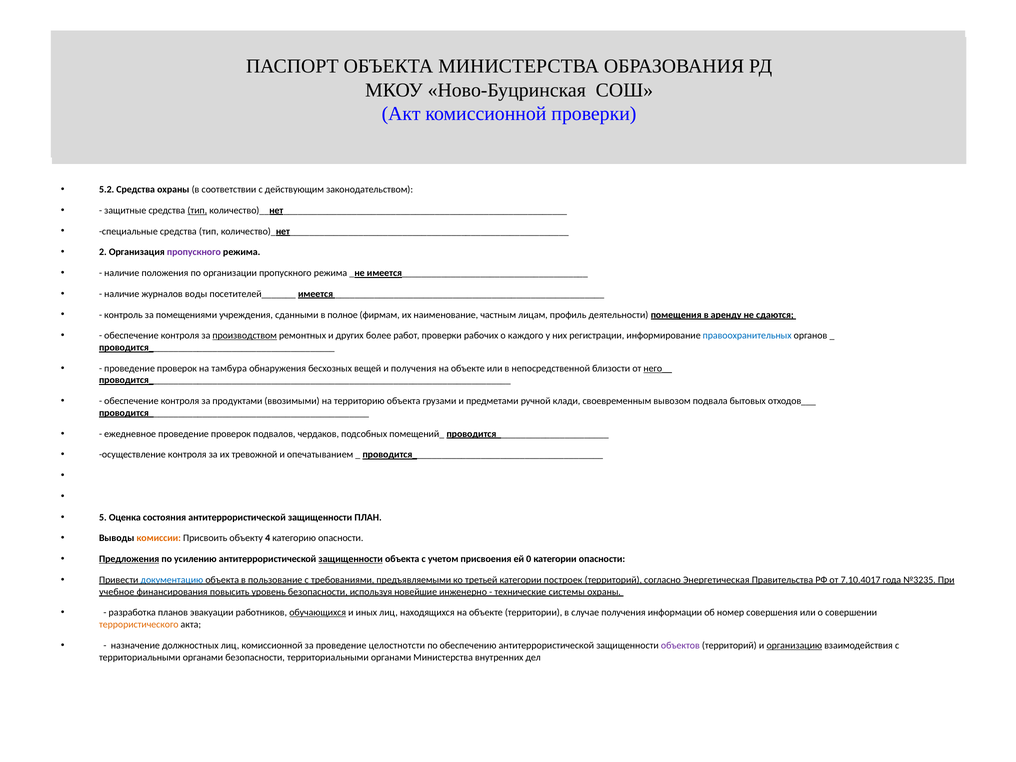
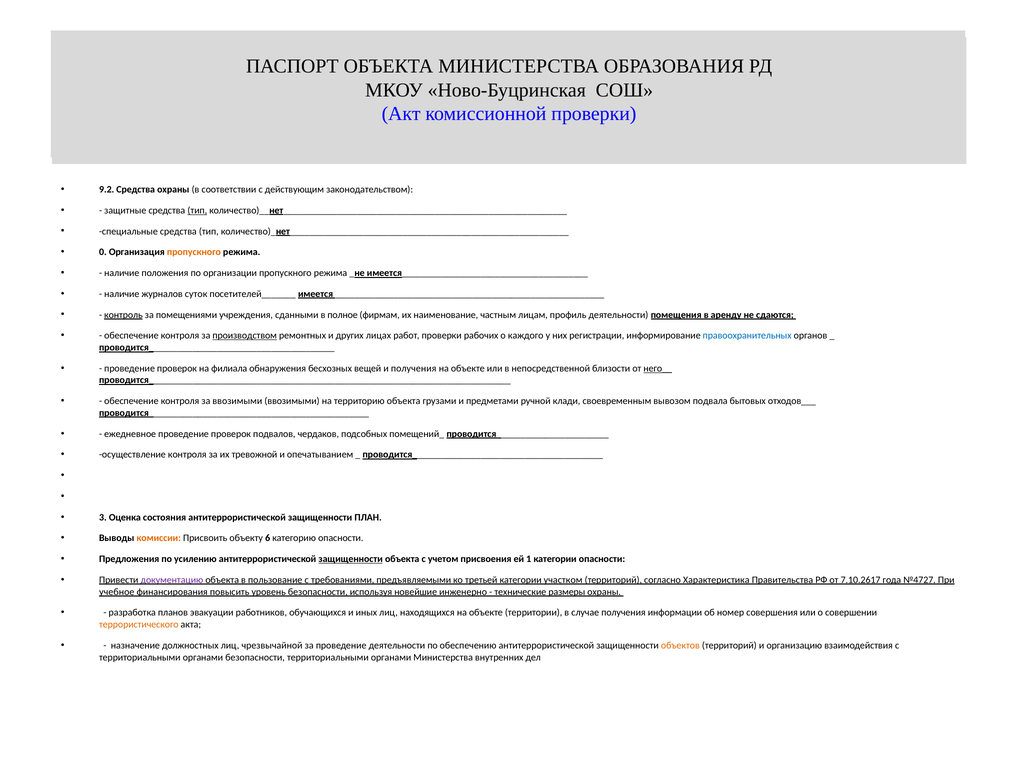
5.2: 5.2 -> 9.2
2: 2 -> 0
пропускного at (194, 252) colour: purple -> orange
воды: воды -> суток
контроль underline: none -> present
более: более -> лицах
тамбура: тамбура -> филиала
за продуктами: продуктами -> ввозимыми
5: 5 -> 3
4: 4 -> 6
Предложения underline: present -> none
0: 0 -> 1
документацию colour: blue -> purple
построек: построек -> участком
Энергетическая: Энергетическая -> Характеристика
7.10.4017: 7.10.4017 -> 7.10.2617
№3235: №3235 -> №4727
системы: системы -> размеры
обучающихся underline: present -> none
лиц комиссионной: комиссионной -> чрезвычайной
проведение целостнотсти: целостнотсти -> деятельности
объектов colour: purple -> orange
организацию underline: present -> none
